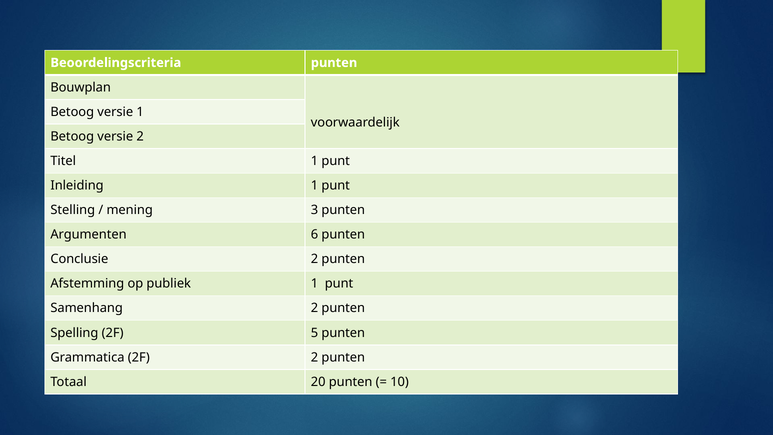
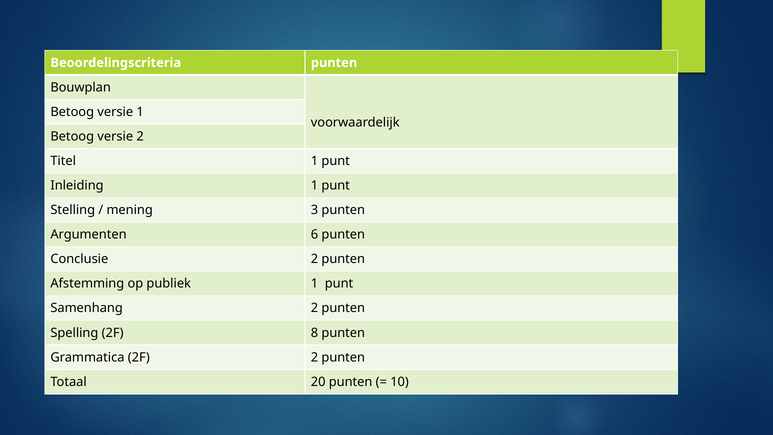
5: 5 -> 8
